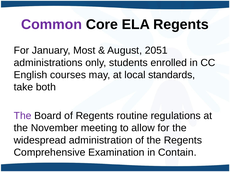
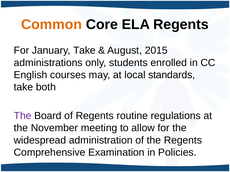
Common colour: purple -> orange
January Most: Most -> Take
2051: 2051 -> 2015
Contain: Contain -> Policies
